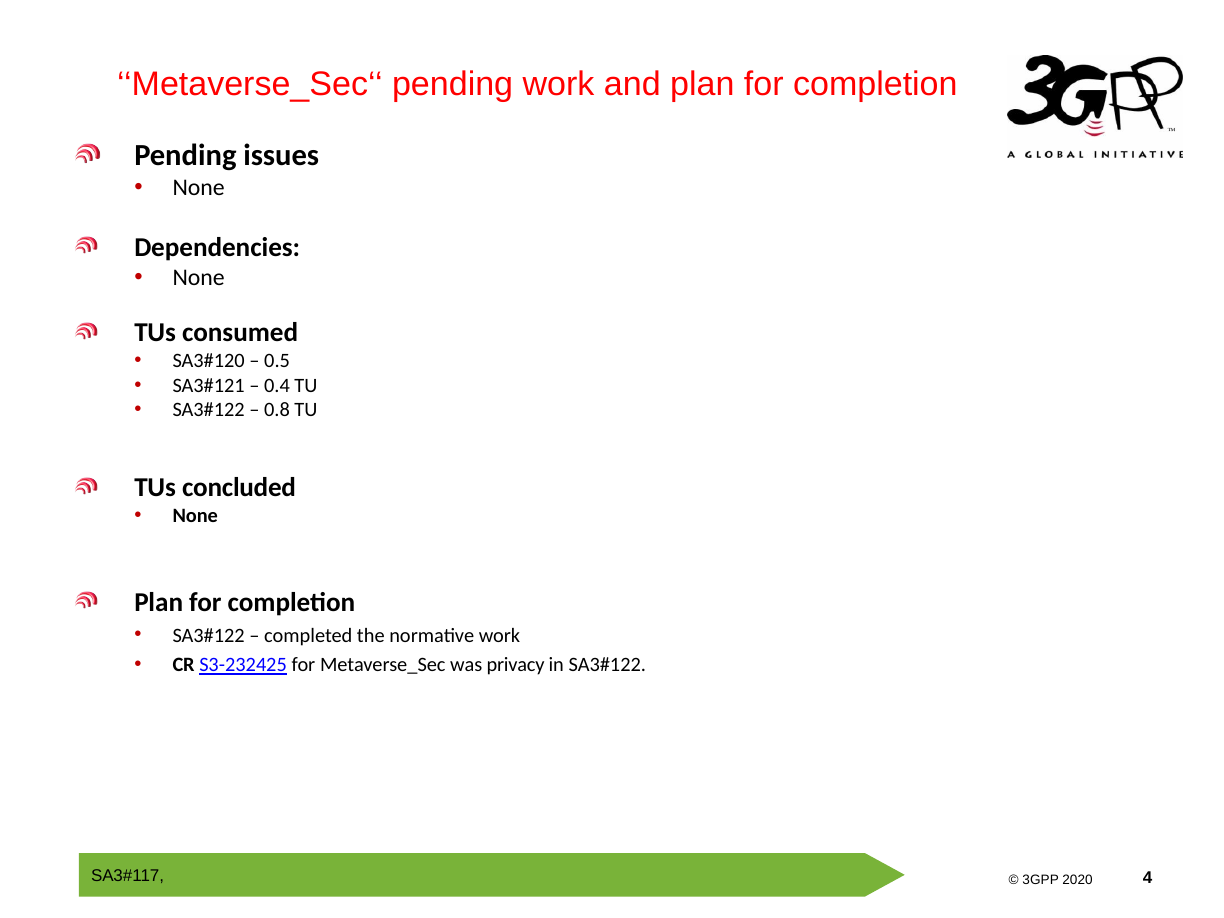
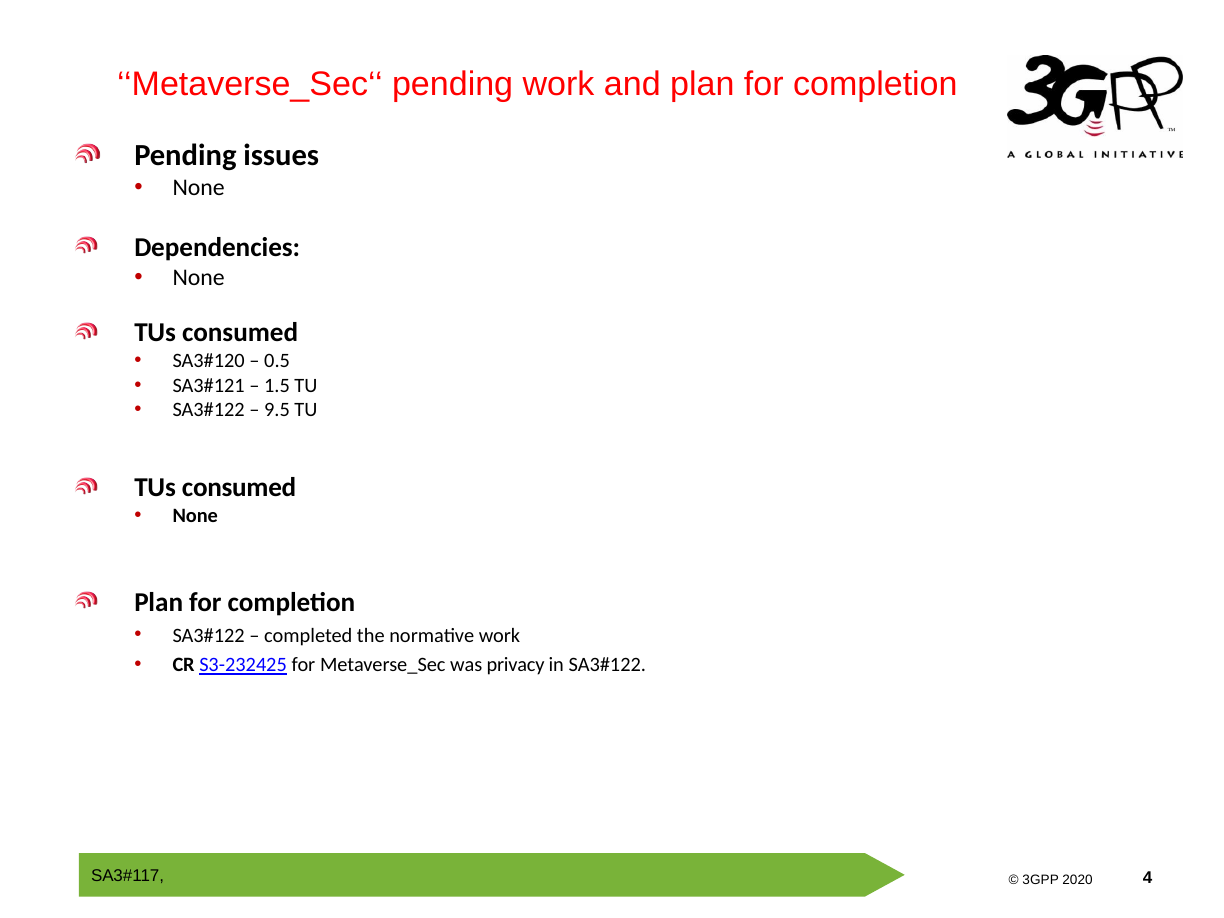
0.4: 0.4 -> 1.5
0.8: 0.8 -> 9.5
concluded at (239, 488): concluded -> consumed
